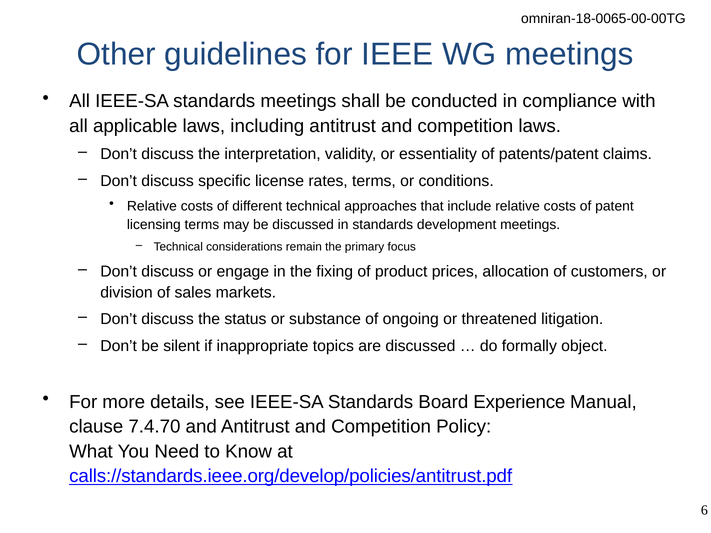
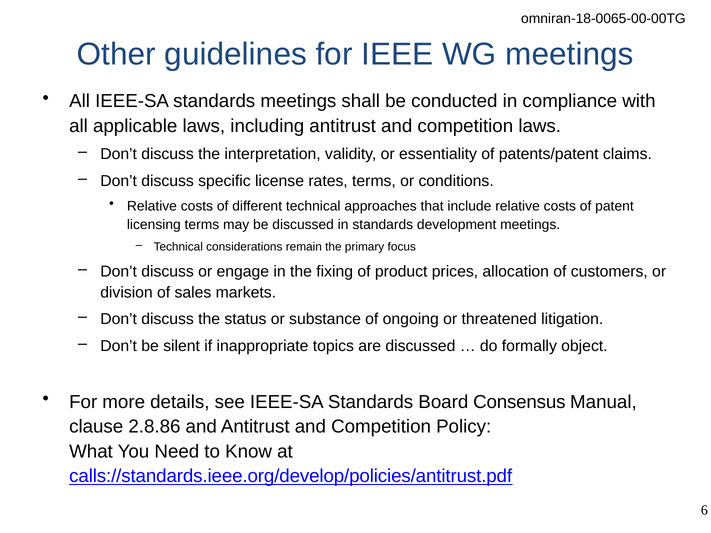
Experience: Experience -> Consensus
7.4.70: 7.4.70 -> 2.8.86
